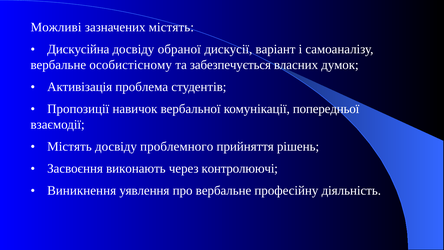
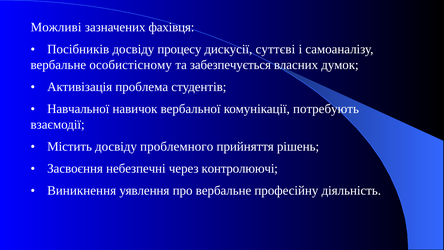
зазначених містять: містять -> фахівця
Дискусійна: Дискусійна -> Посібників
обраної: обраної -> процесу
варіант: варіант -> суттєві
Пропозиції: Пропозиції -> Навчальної
попередньої: попередньої -> потребують
Містять at (69, 146): Містять -> Містить
виконають: виконають -> небезпечні
